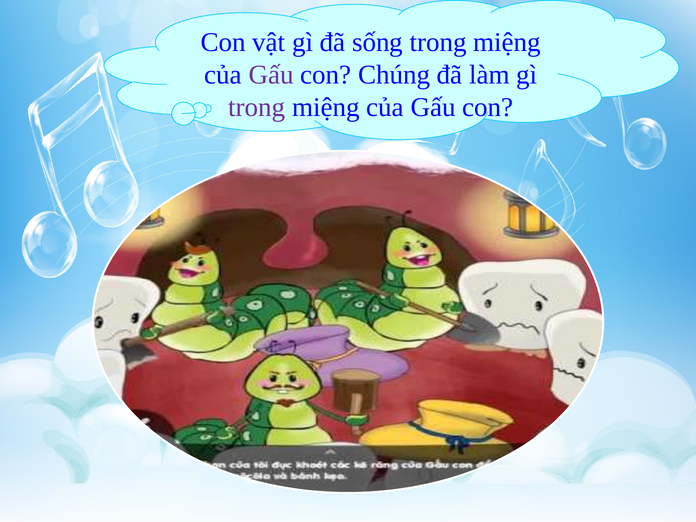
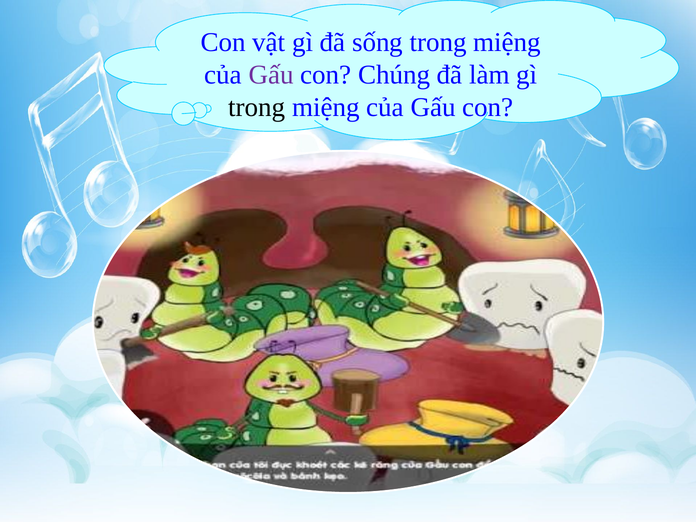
trong at (257, 108) colour: purple -> black
